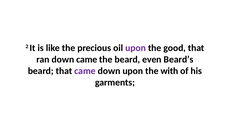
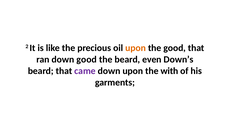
upon at (136, 48) colour: purple -> orange
down came: came -> good
Beard’s: Beard’s -> Down’s
